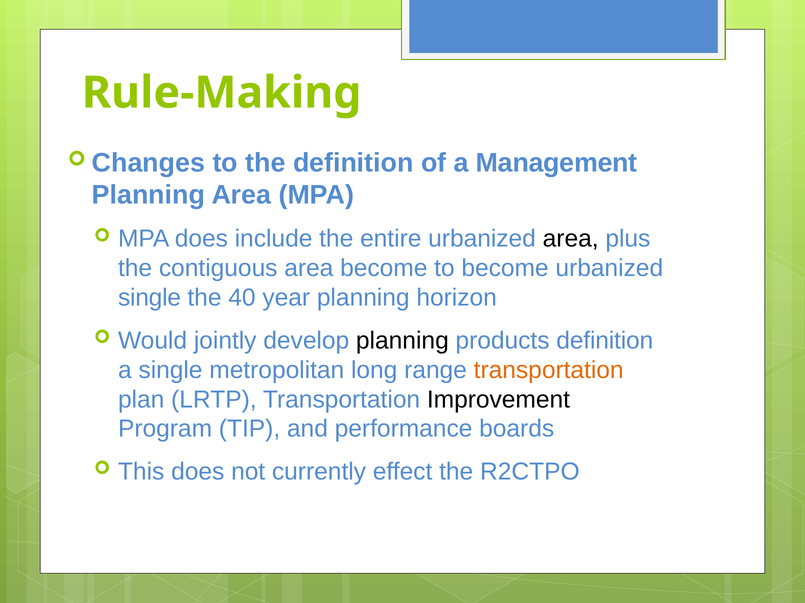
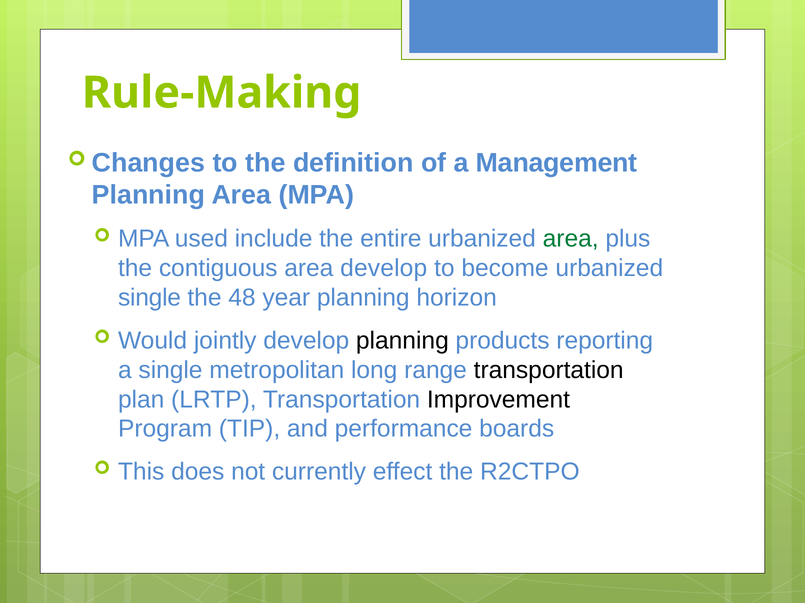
MPA does: does -> used
area at (571, 239) colour: black -> green
area become: become -> develop
40: 40 -> 48
products definition: definition -> reporting
transportation at (549, 370) colour: orange -> black
